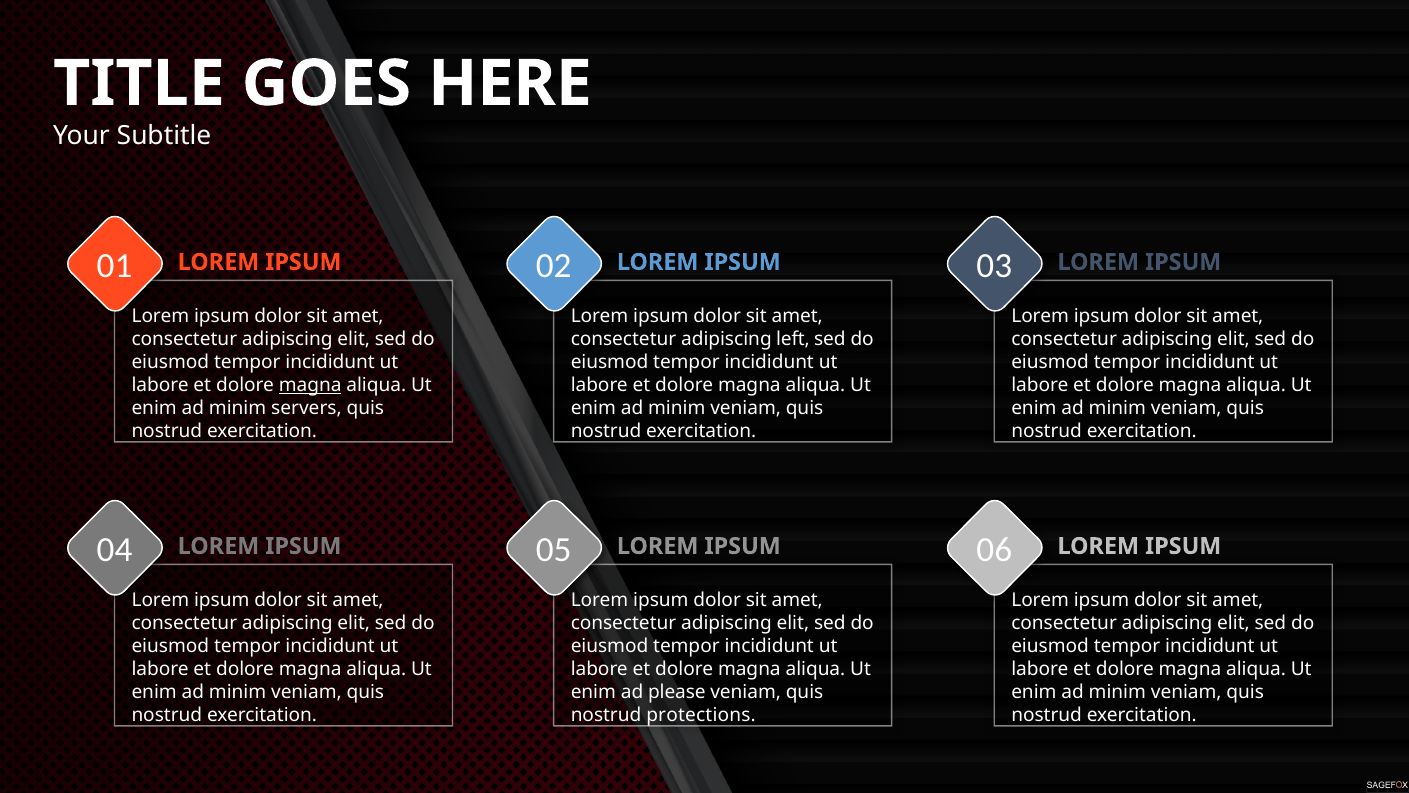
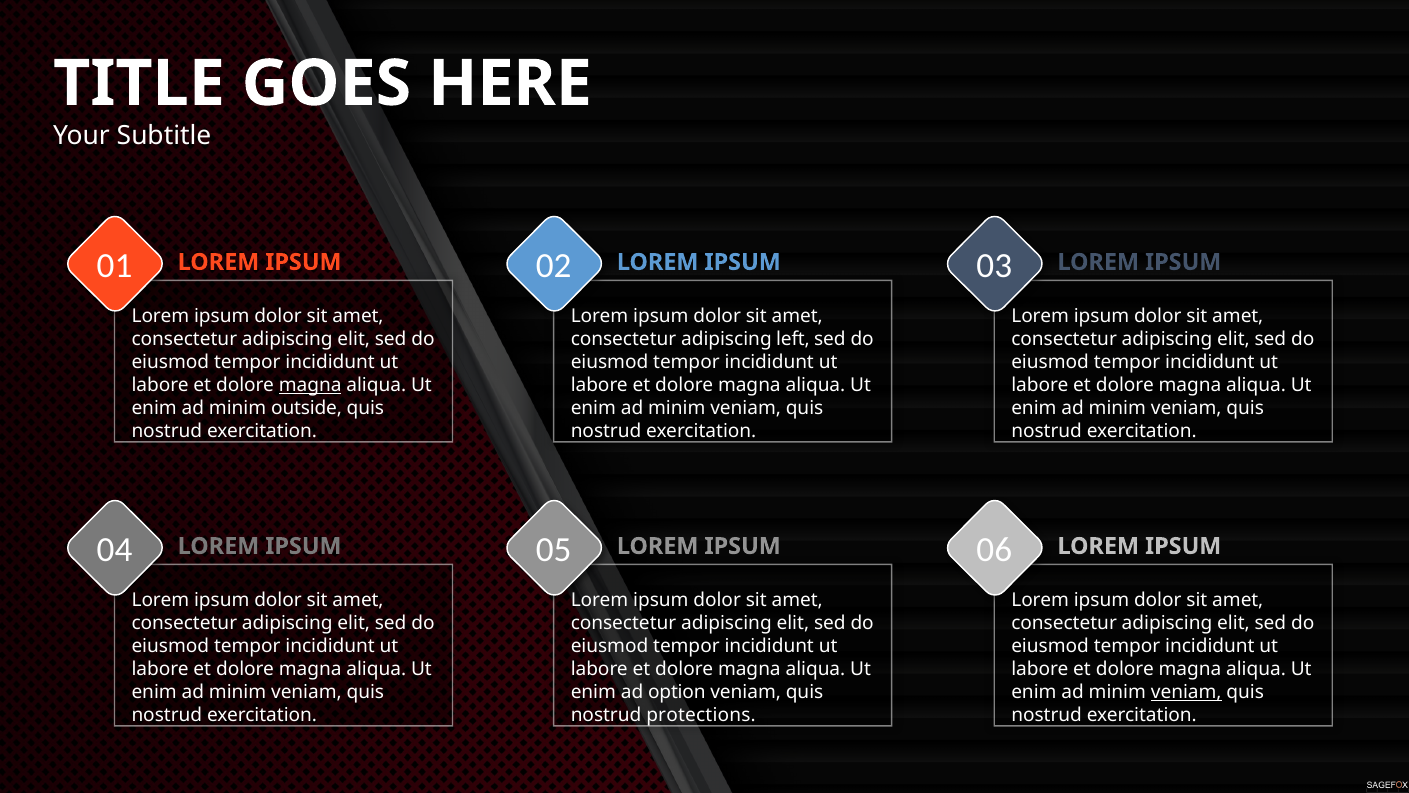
servers: servers -> outside
please: please -> option
veniam at (1186, 691) underline: none -> present
